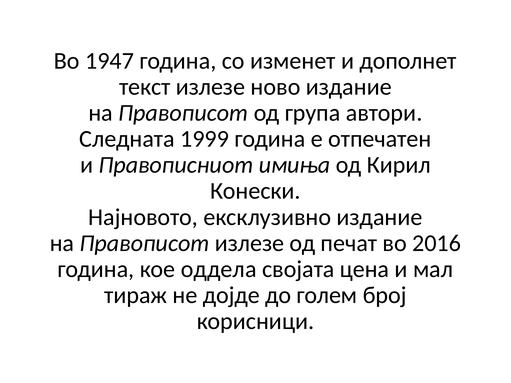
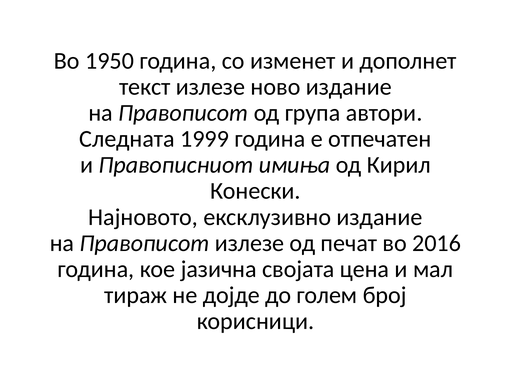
1947: 1947 -> 1950
оддела: оддела -> јазична
